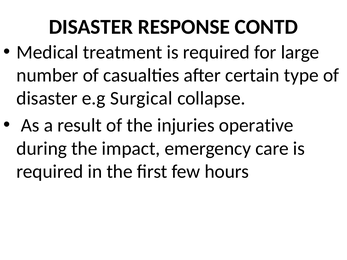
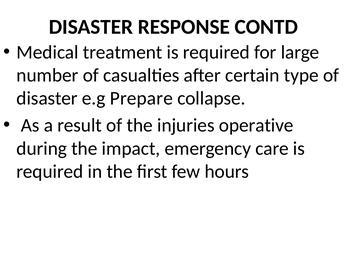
Surgical: Surgical -> Prepare
